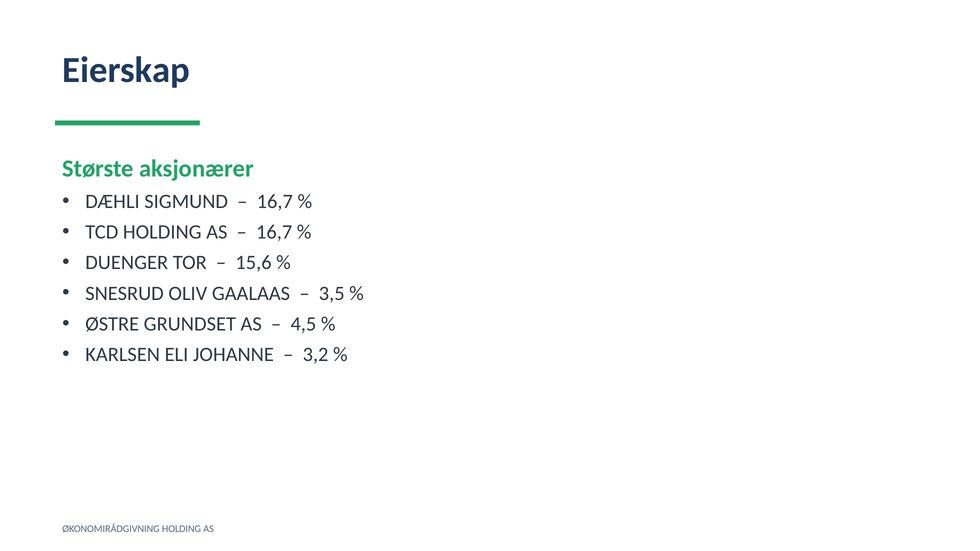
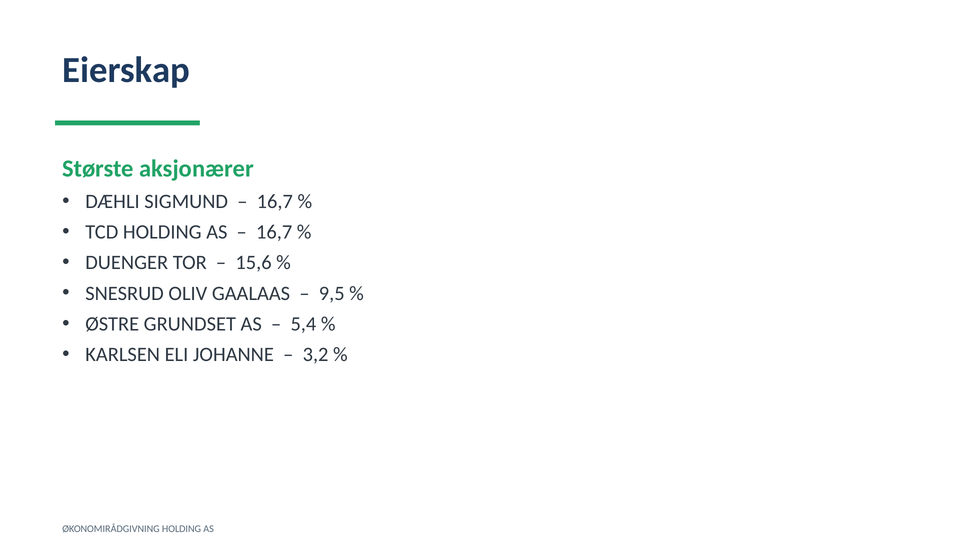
3,5: 3,5 -> 9,5
4,5: 4,5 -> 5,4
